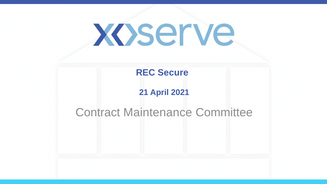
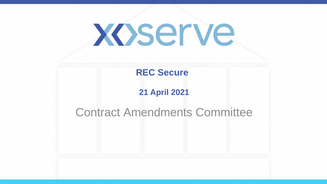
Maintenance: Maintenance -> Amendments
